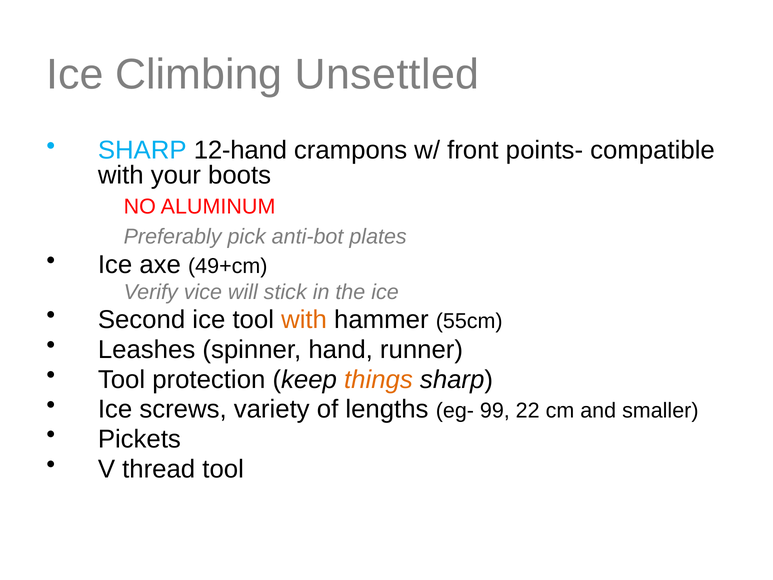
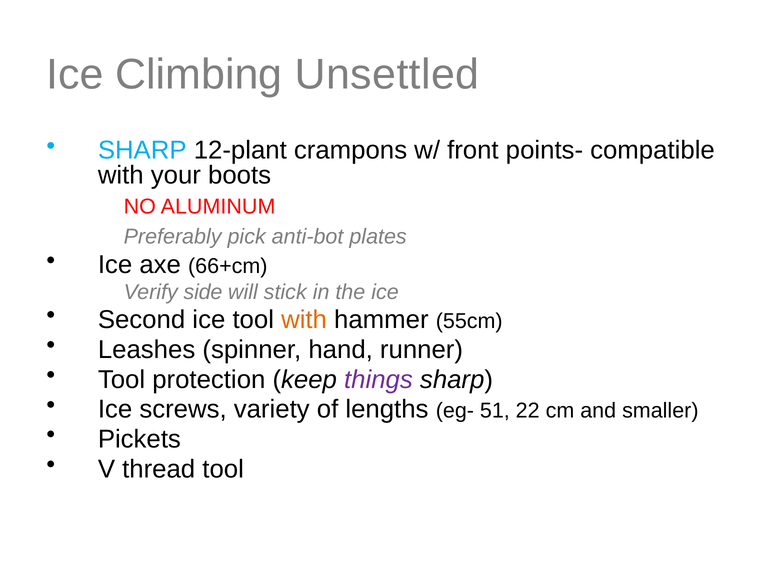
12-hand: 12-hand -> 12-plant
49+cm: 49+cm -> 66+cm
vice: vice -> side
things colour: orange -> purple
99: 99 -> 51
